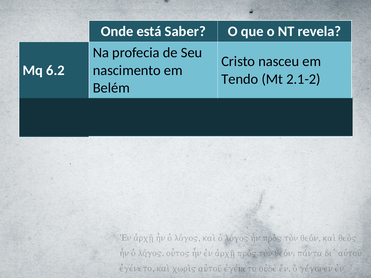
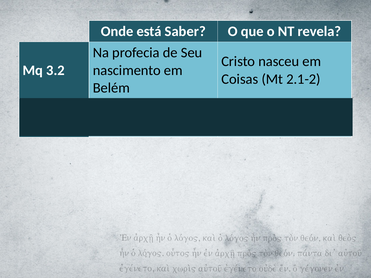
6.2: 6.2 -> 3.2
Tendo: Tendo -> Coisas
